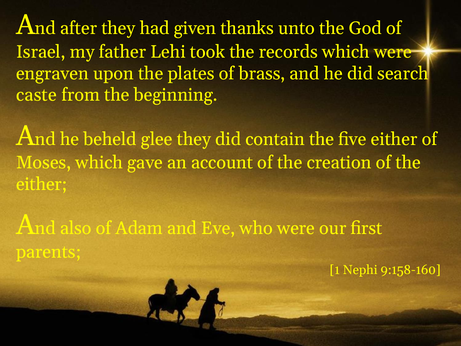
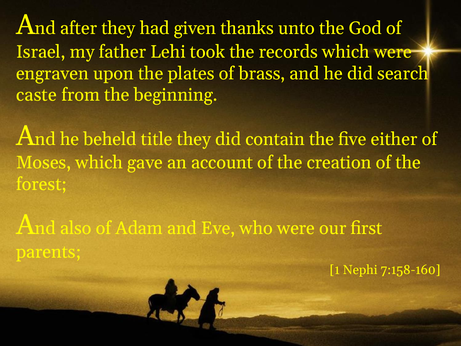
glee: glee -> title
either at (42, 184): either -> forest
9:158-160: 9:158-160 -> 7:158-160
